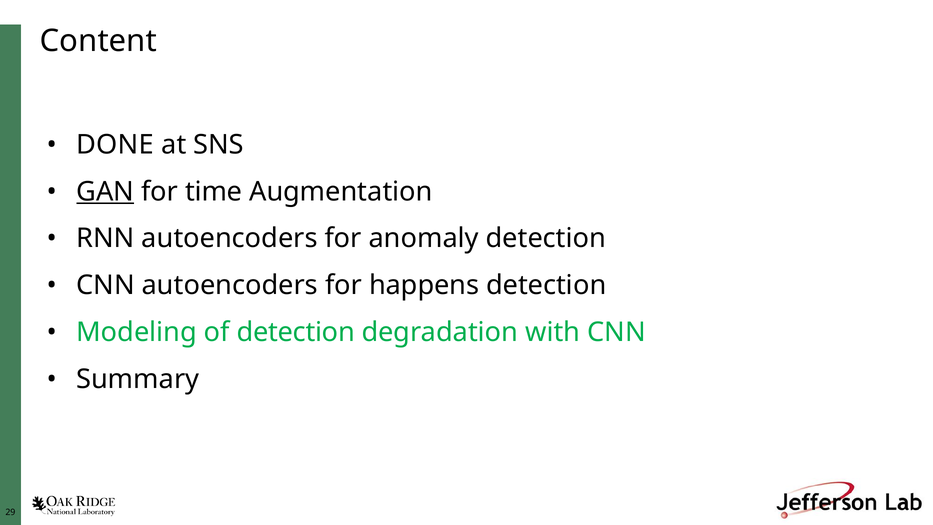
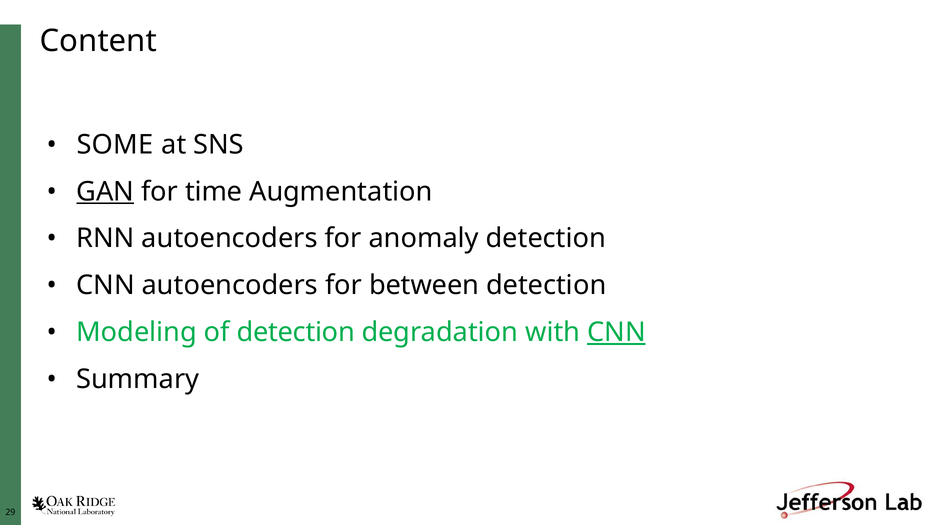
DONE: DONE -> SOME
happens: happens -> between
CNN at (616, 332) underline: none -> present
